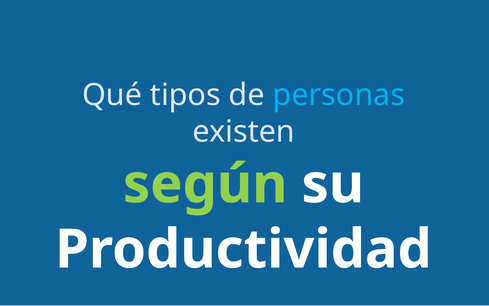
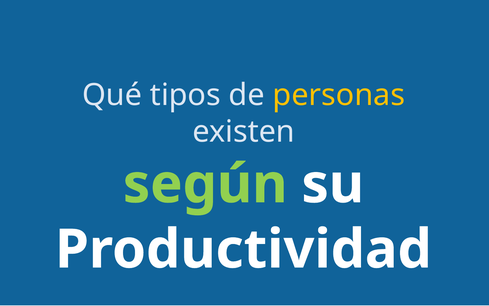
personas colour: light blue -> yellow
